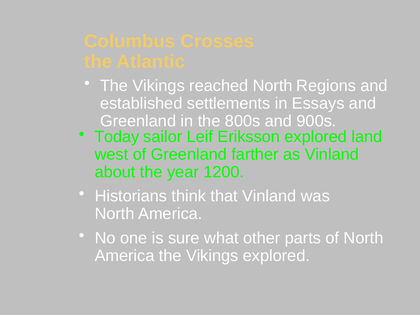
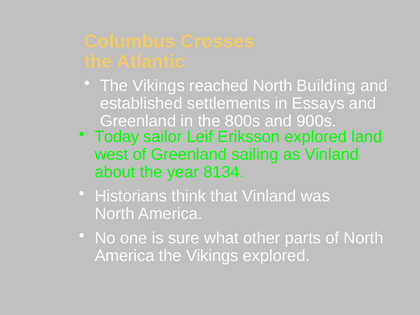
Regions: Regions -> Building
farther: farther -> sailing
1200: 1200 -> 8134
